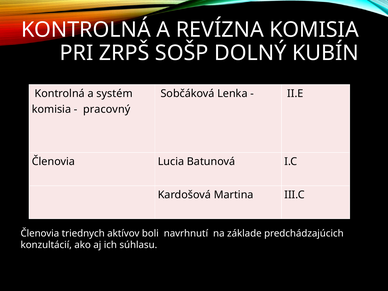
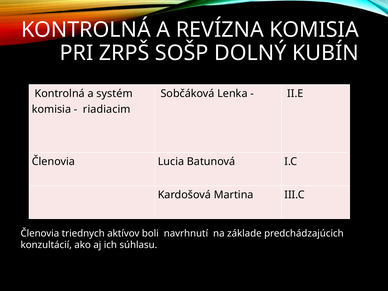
pracovný: pracovný -> riadiacim
